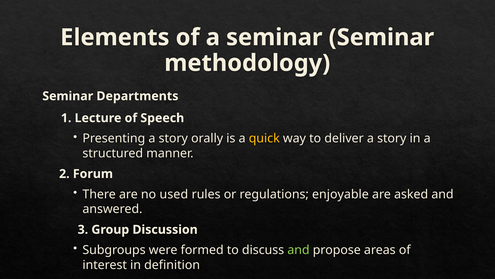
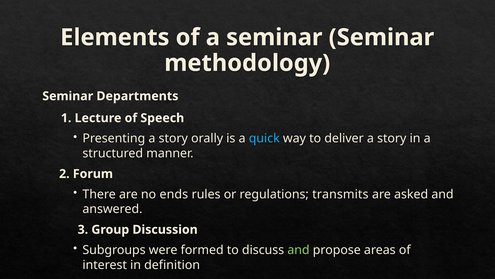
quick colour: yellow -> light blue
used: used -> ends
enjoyable: enjoyable -> transmits
